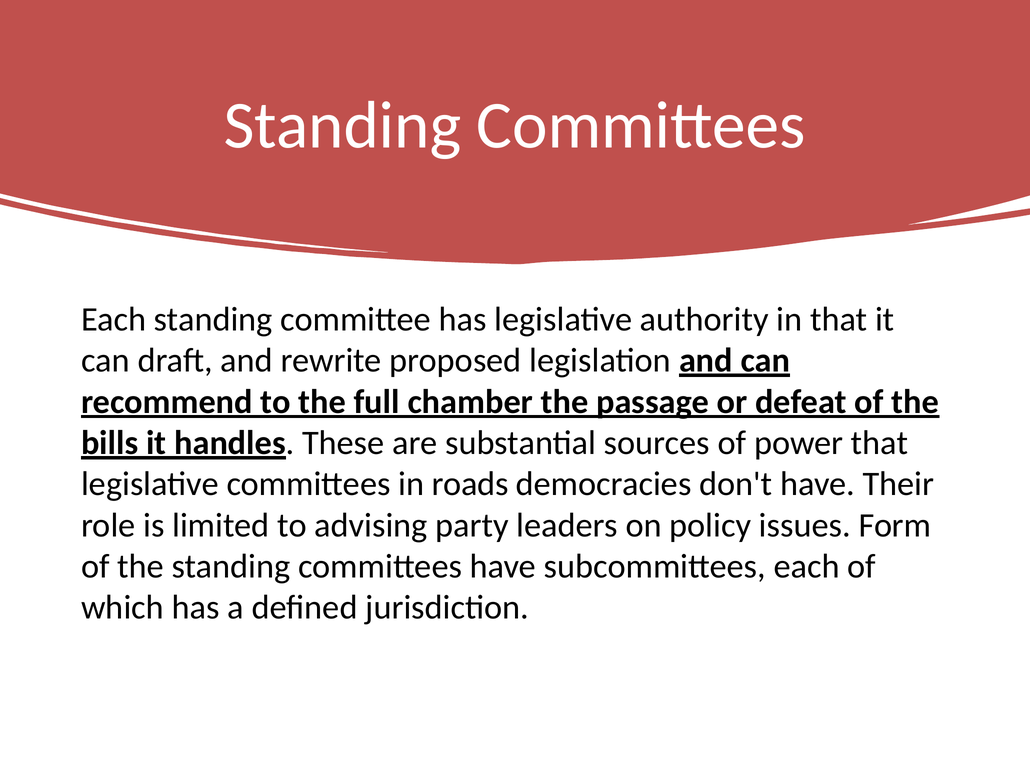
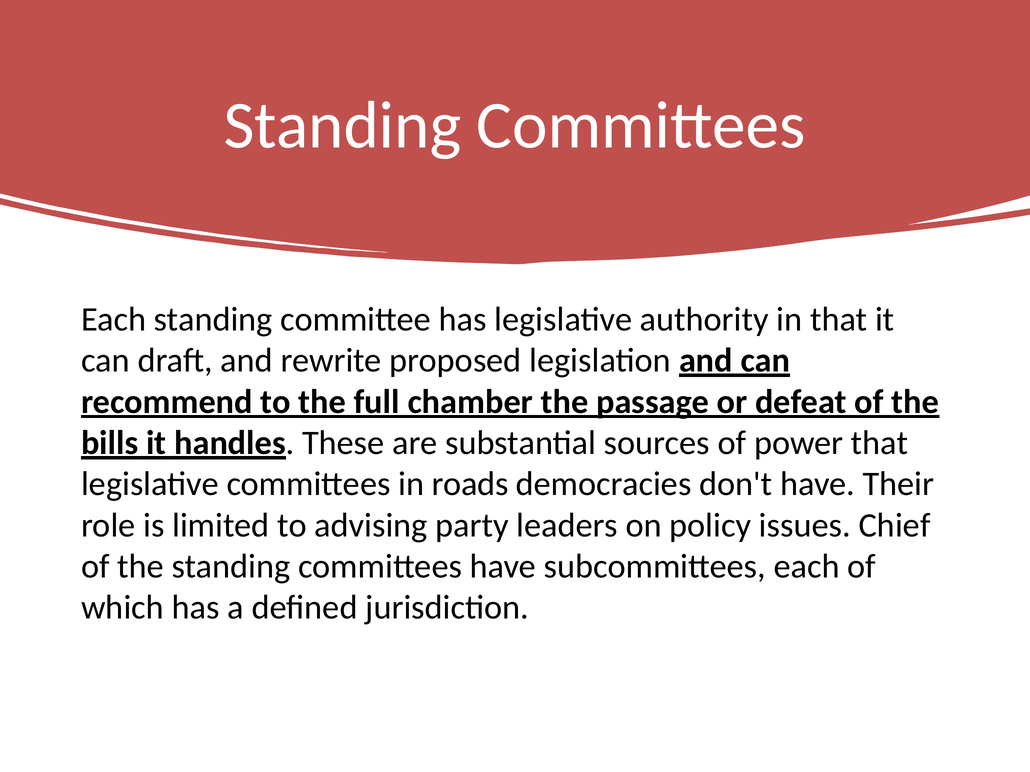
Form: Form -> Chief
